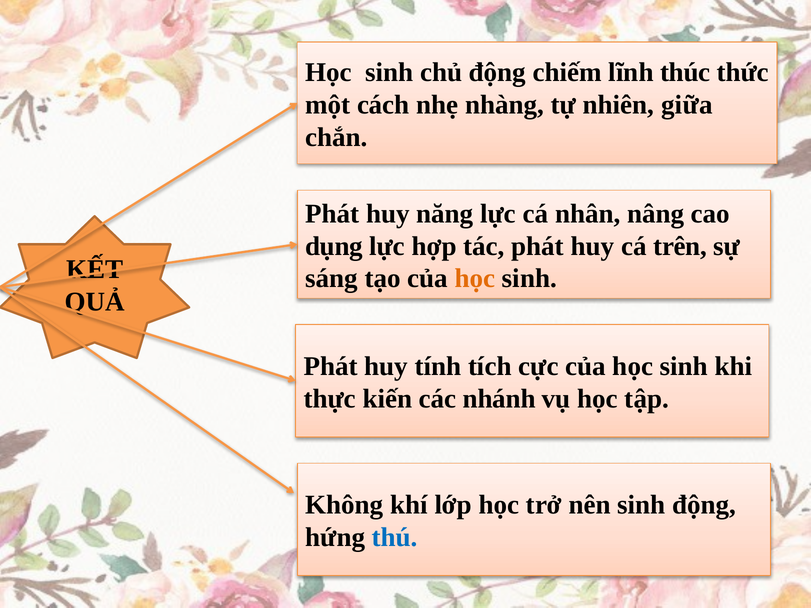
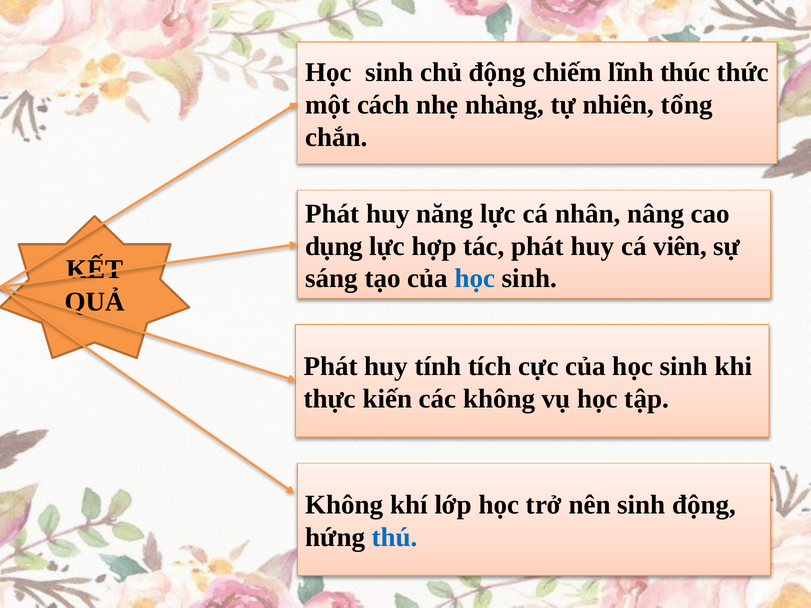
giữa: giữa -> tổng
trên: trên -> viên
học at (475, 279) colour: orange -> blue
các nhánh: nhánh -> không
